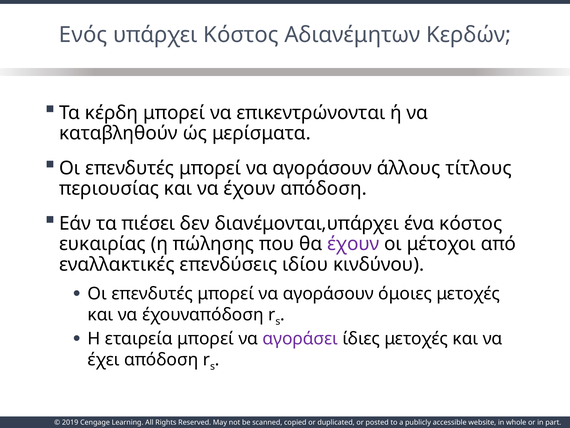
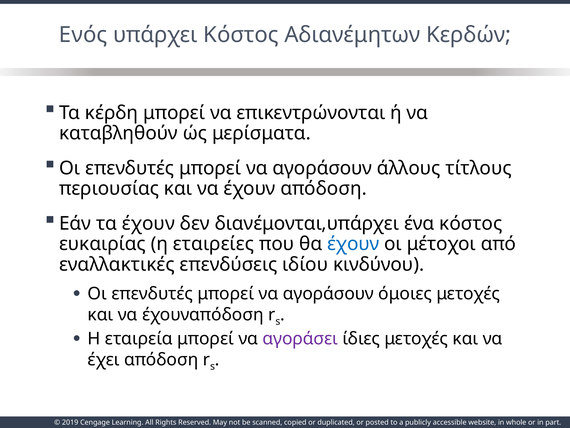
τα πιέσει: πιέσει -> έχουν
πώλησης: πώλησης -> εταιρείες
έχουν at (353, 244) colour: purple -> blue
